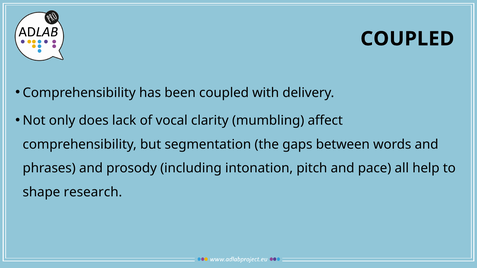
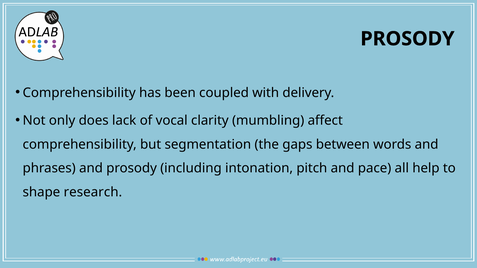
COUPLED at (407, 39): COUPLED -> PROSODY
